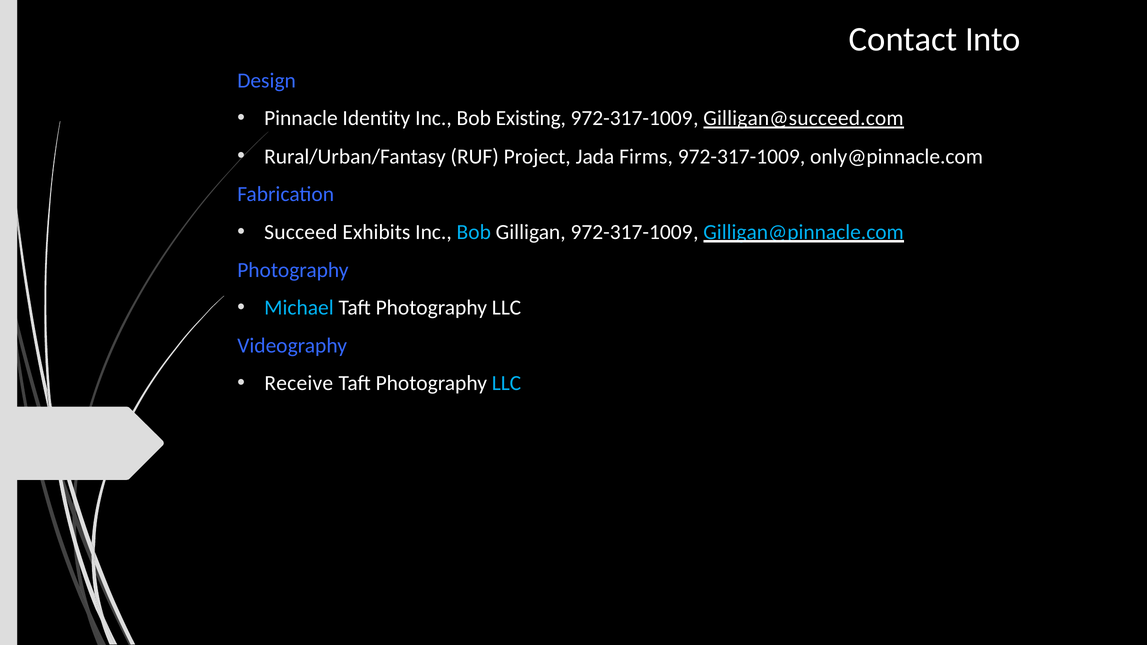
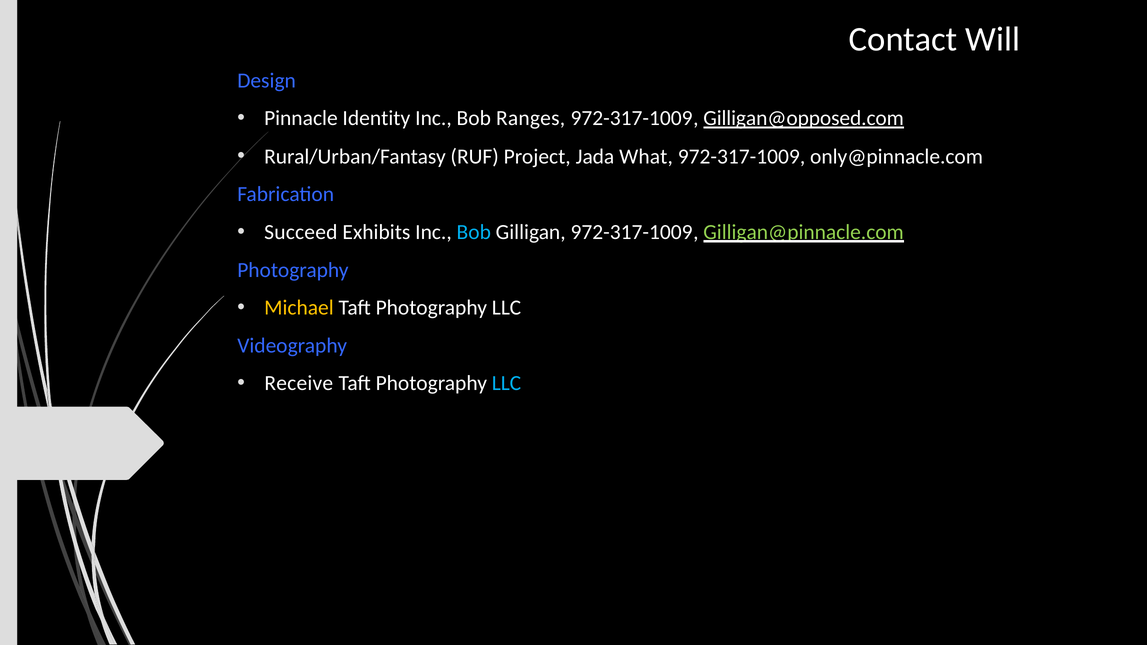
Into: Into -> Will
Existing: Existing -> Ranges
Gilligan@succeed.com: Gilligan@succeed.com -> Gilligan@opposed.com
Firms: Firms -> What
Gilligan@pinnacle.com colour: light blue -> light green
Michael colour: light blue -> yellow
